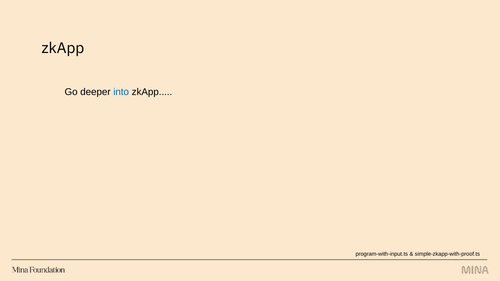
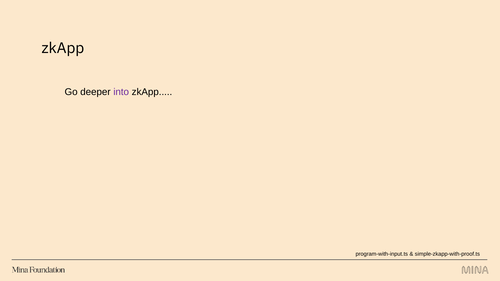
into colour: blue -> purple
